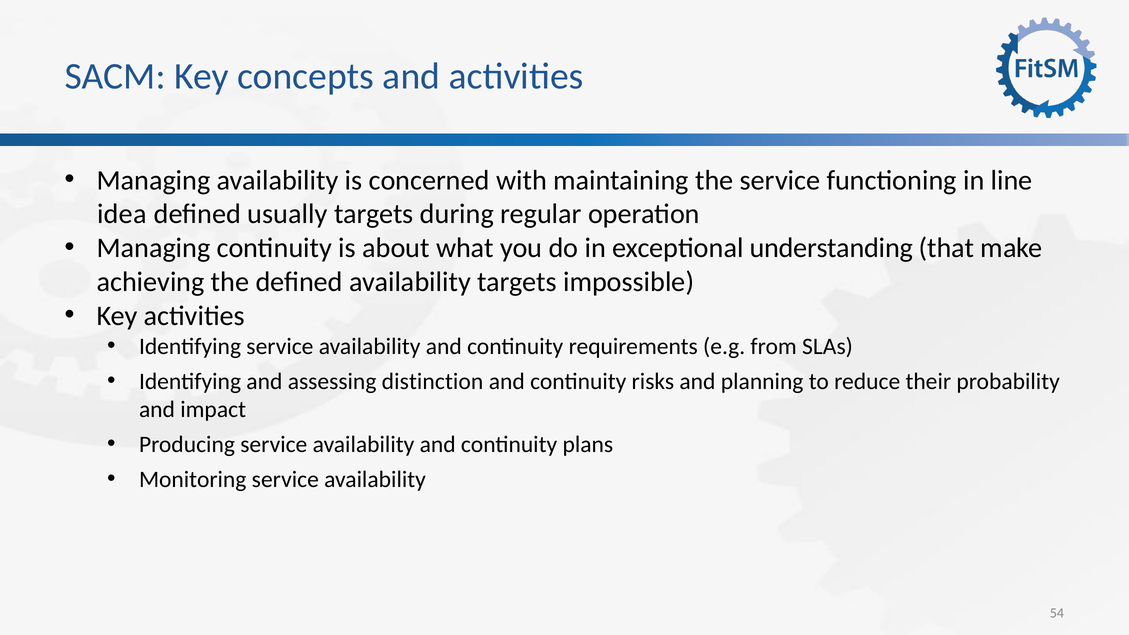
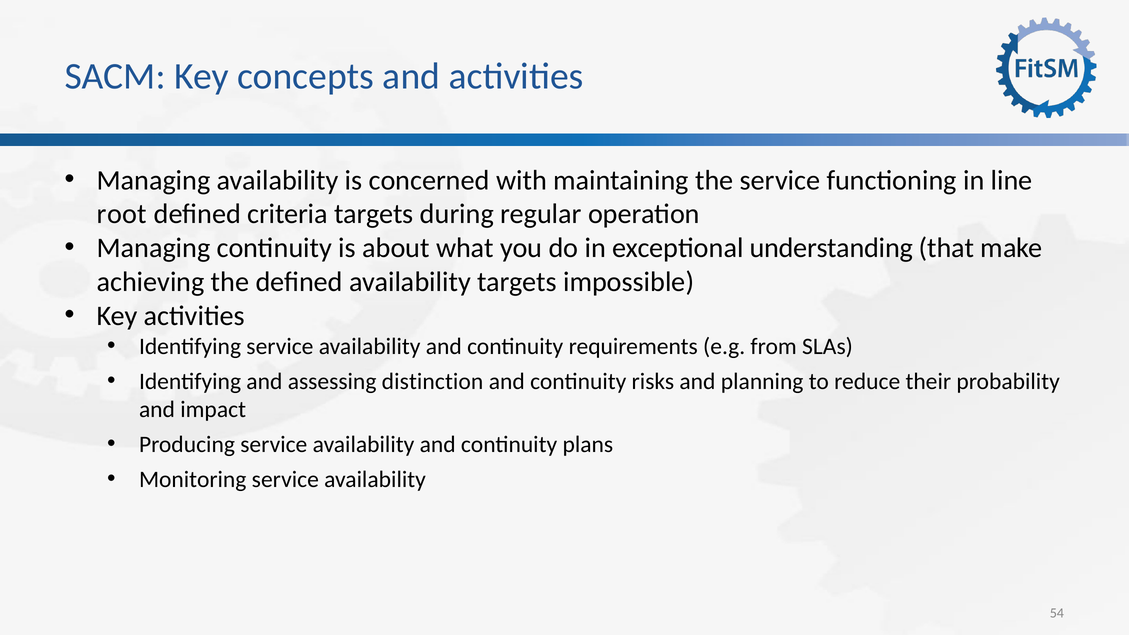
idea: idea -> root
usually: usually -> criteria
